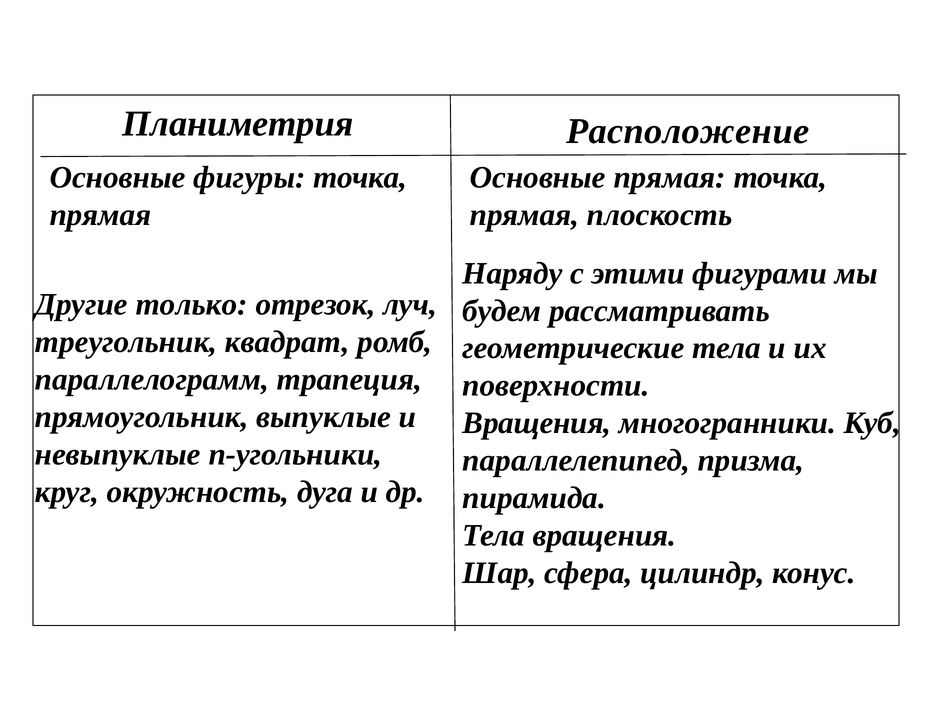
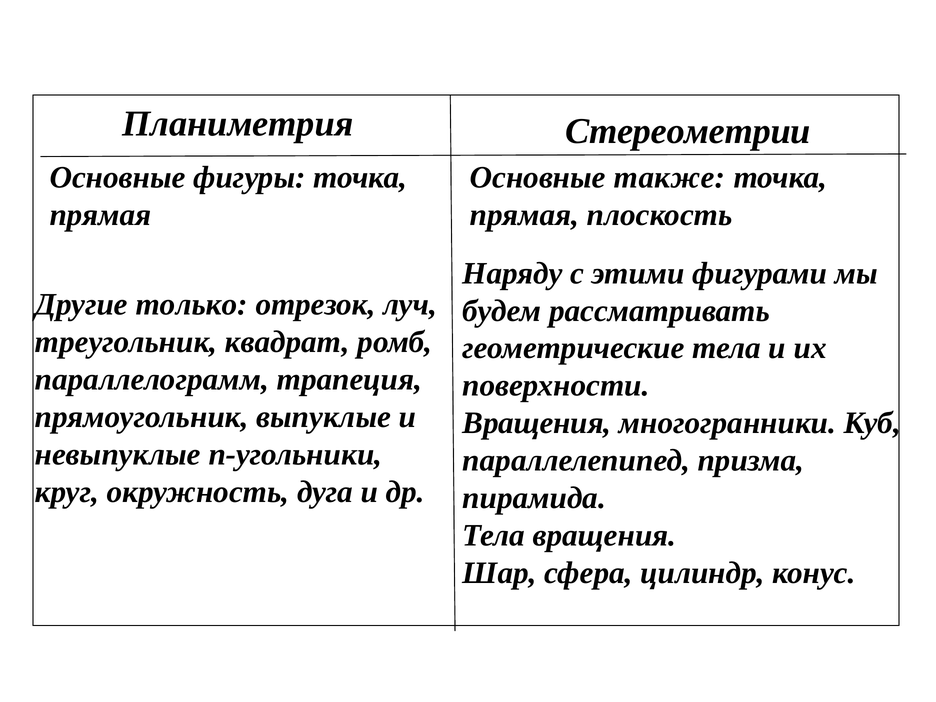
Расположение: Расположение -> Стереометрии
Основные прямая: прямая -> также
